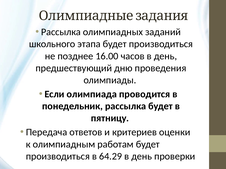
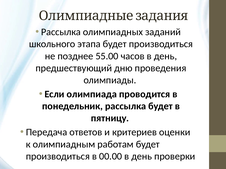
16.00: 16.00 -> 55.00
64.29: 64.29 -> 00.00
